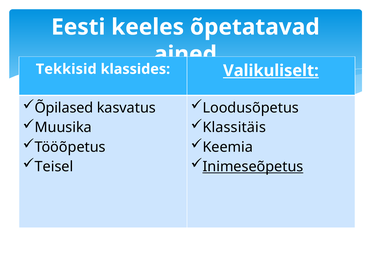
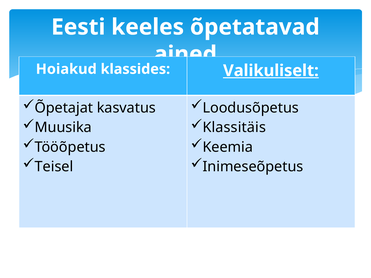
Tekkisid: Tekkisid -> Hoiakud
Õpilased: Õpilased -> Õpetajat
Inimeseõpetus underline: present -> none
